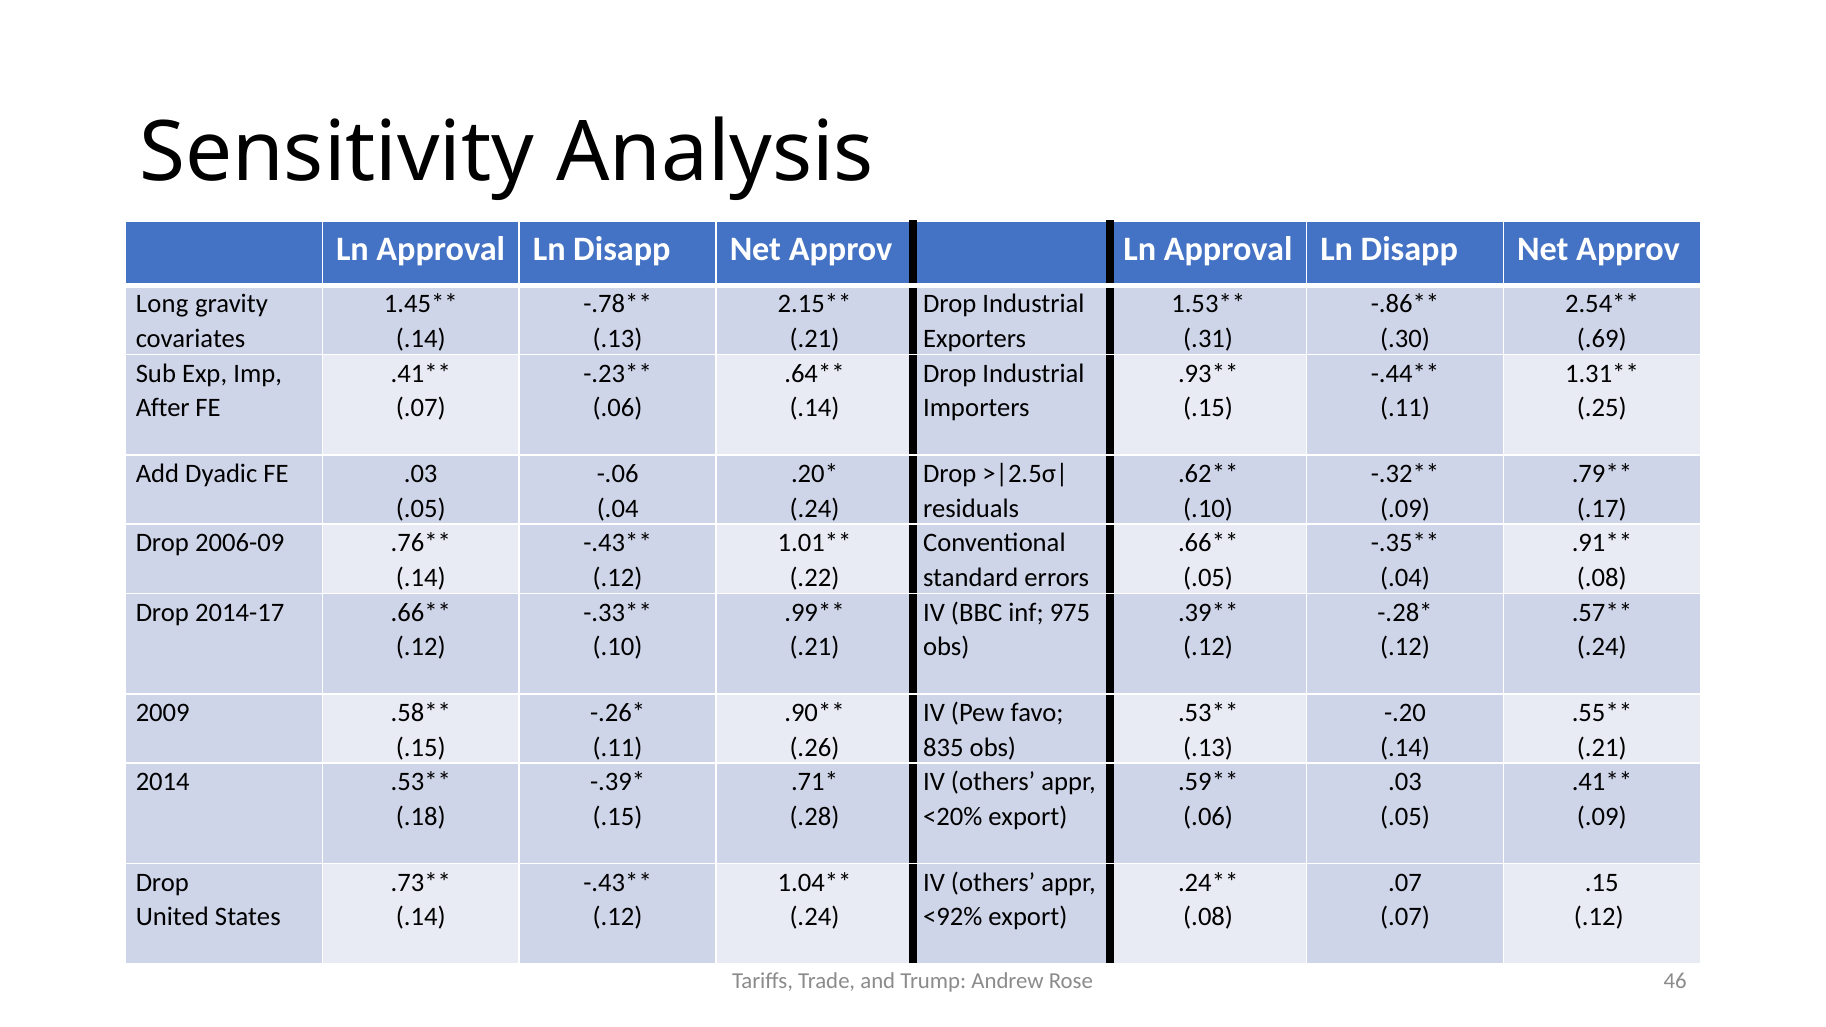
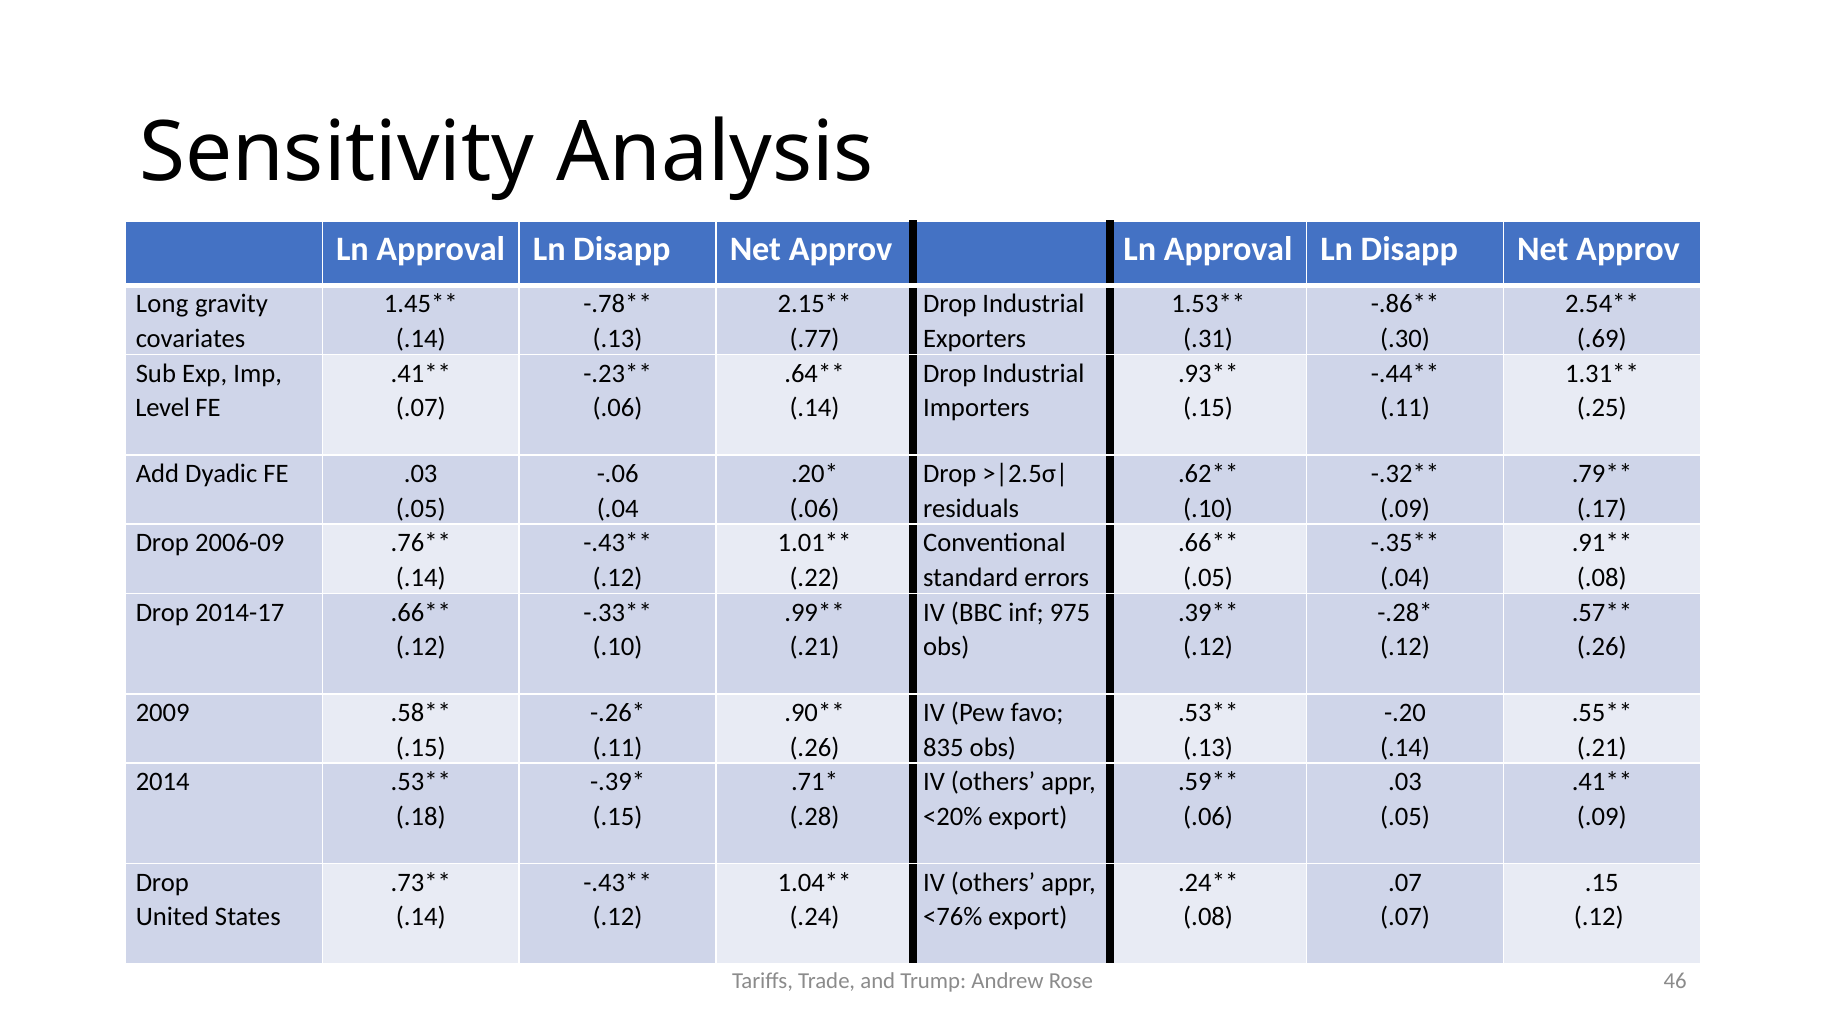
.21 at (814, 339): .21 -> .77
After: After -> Level
.24 at (814, 508): .24 -> .06
.24 at (1602, 647): .24 -> .26
<92%: <92% -> <76%
